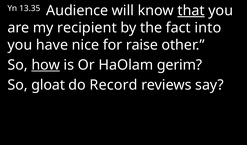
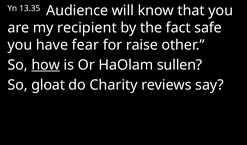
that underline: present -> none
into: into -> safe
nice: nice -> fear
gerim: gerim -> sullen
Record: Record -> Charity
